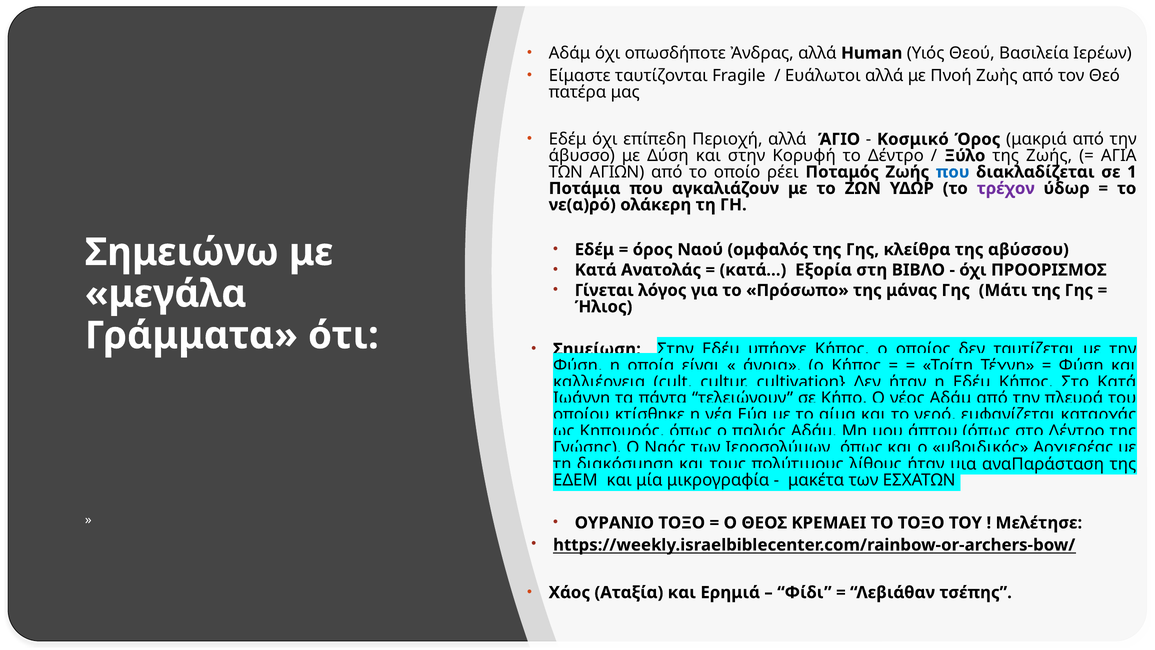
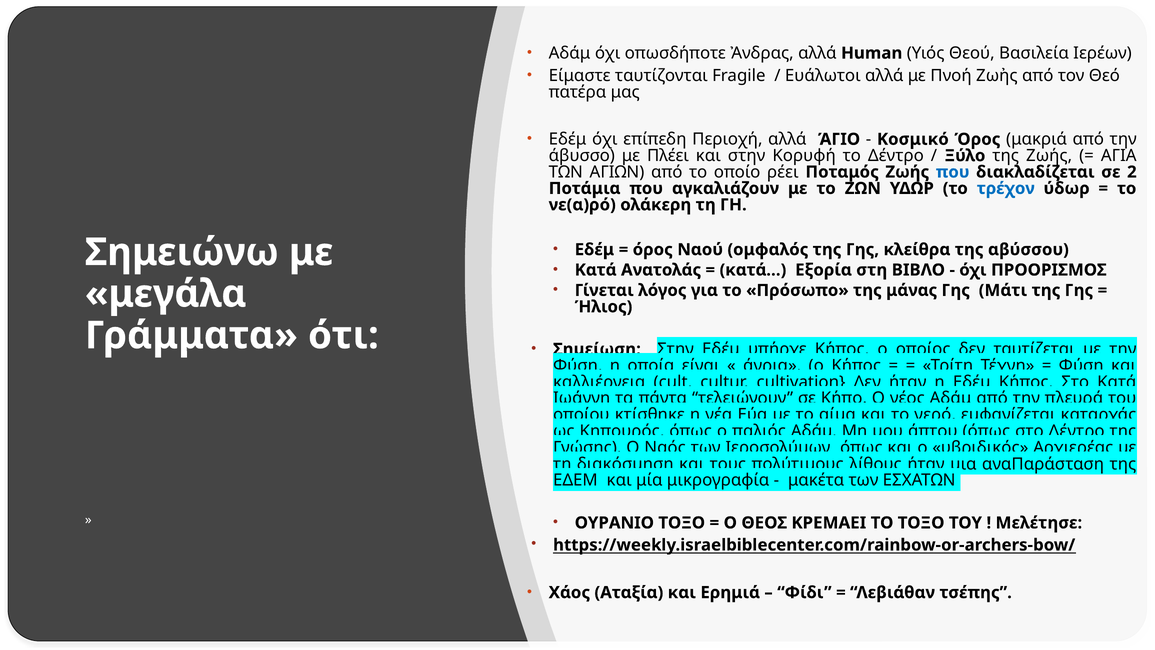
Δύση: Δύση -> Πλέει
1: 1 -> 2
τρέχον colour: purple -> blue
